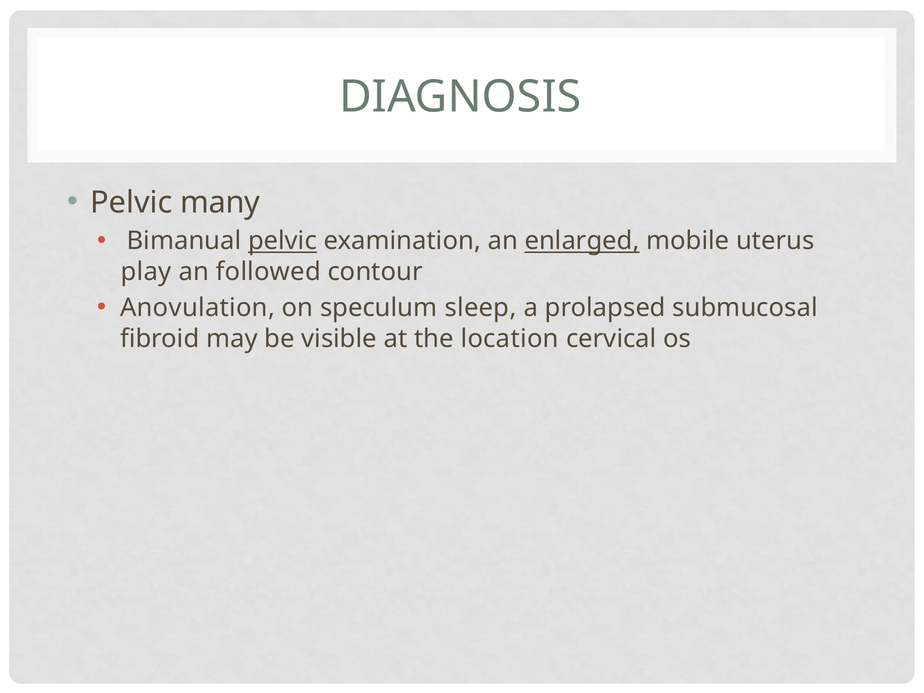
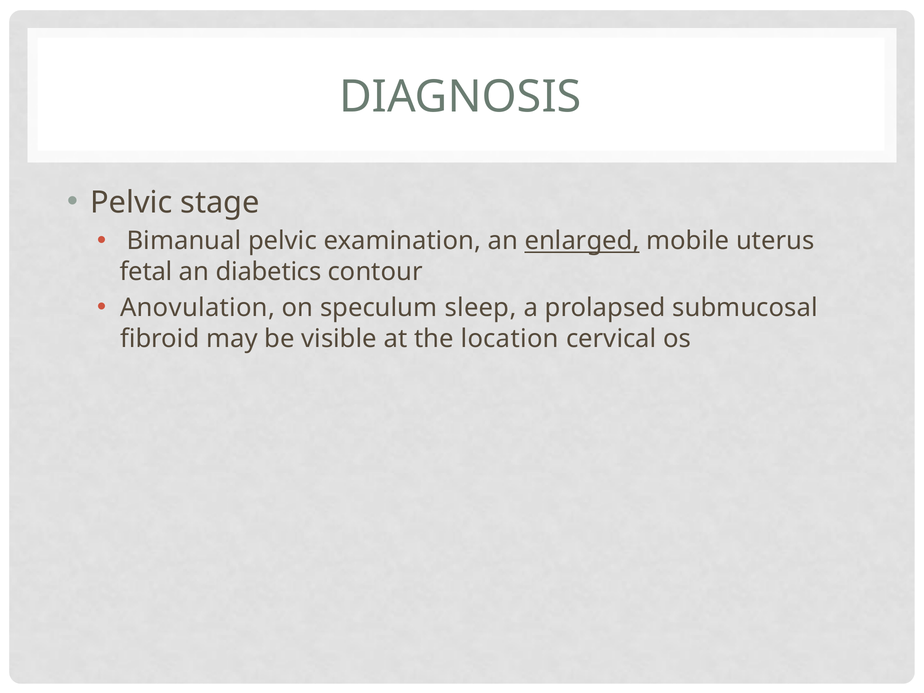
many: many -> stage
pelvic at (283, 241) underline: present -> none
play: play -> fetal
followed: followed -> diabetics
